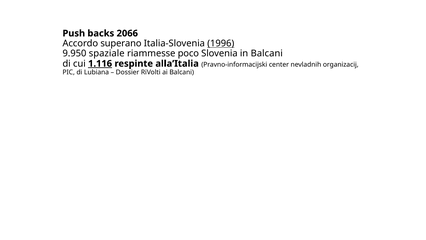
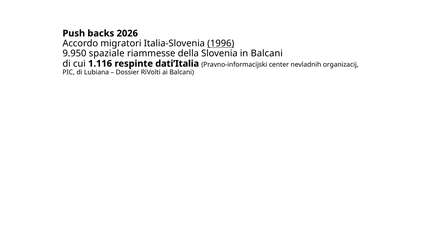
2066: 2066 -> 2026
superano: superano -> migratori
poco: poco -> della
1.116 underline: present -> none
alla’Italia: alla’Italia -> dati’Italia
